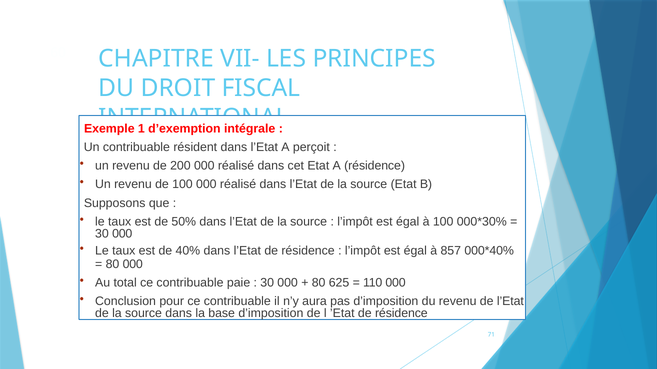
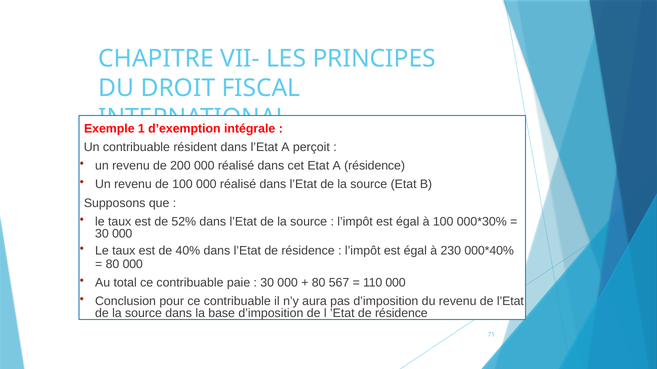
50%: 50% -> 52%
857: 857 -> 230
625: 625 -> 567
